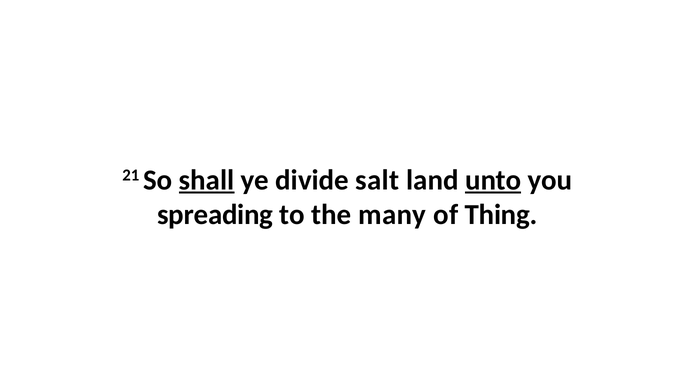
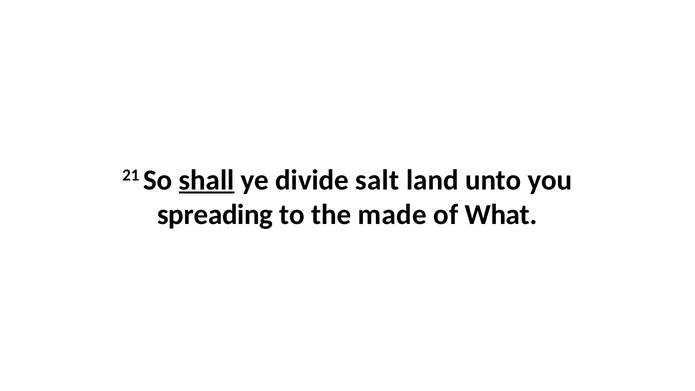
unto underline: present -> none
many: many -> made
Thing: Thing -> What
